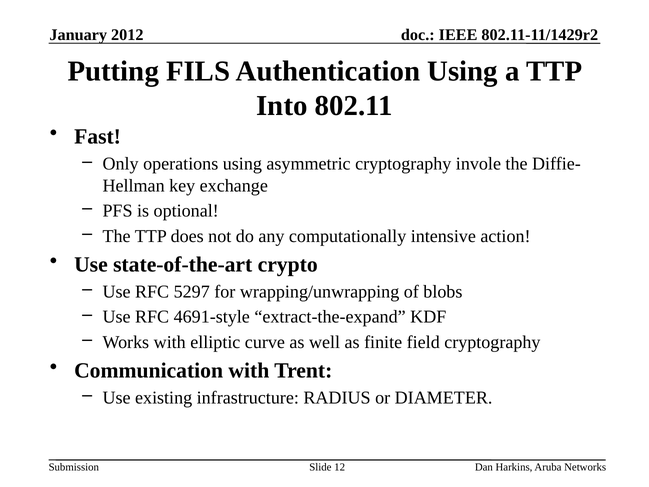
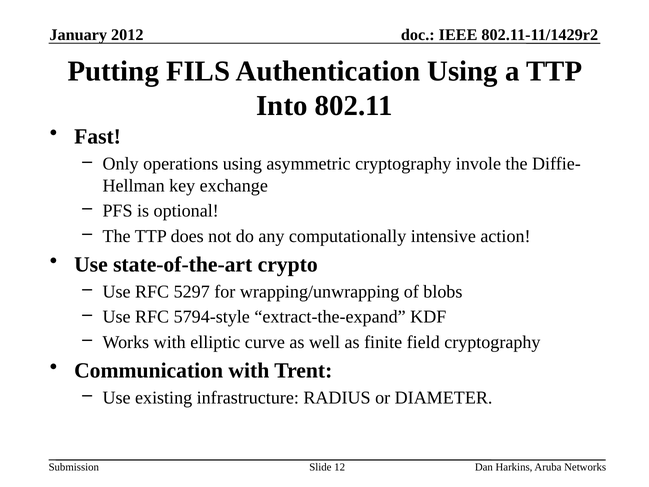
4691-style: 4691-style -> 5794-style
